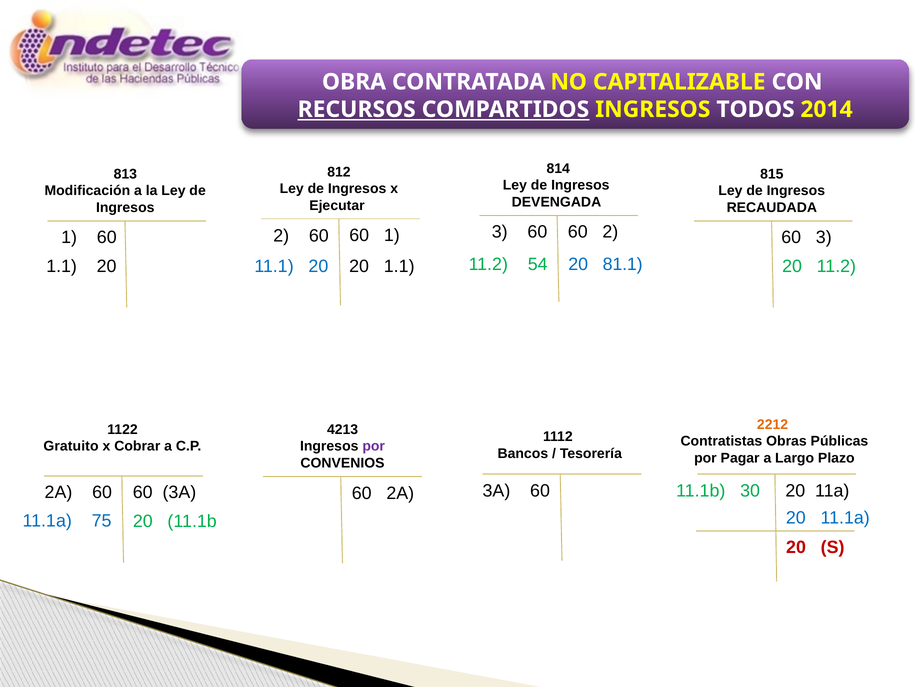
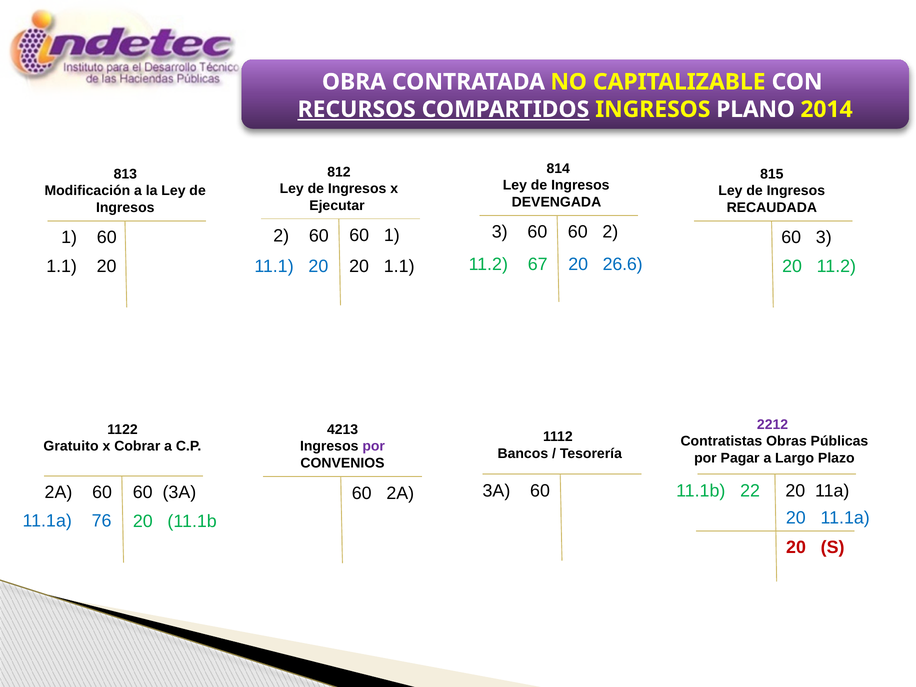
TODOS: TODOS -> PLANO
54: 54 -> 67
81.1: 81.1 -> 26.6
2212 colour: orange -> purple
30: 30 -> 22
75: 75 -> 76
